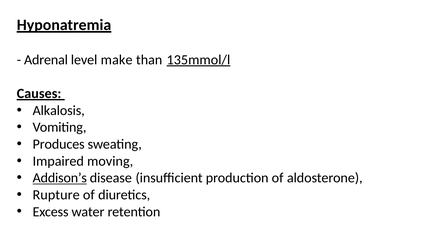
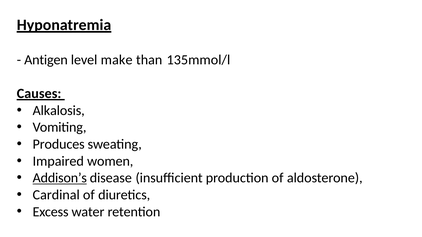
Adrenal: Adrenal -> Antigen
135mmol/l underline: present -> none
moving: moving -> women
Rupture: Rupture -> Cardinal
